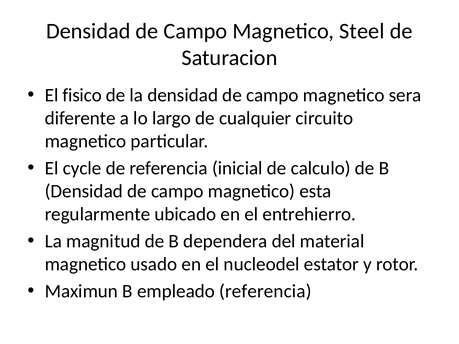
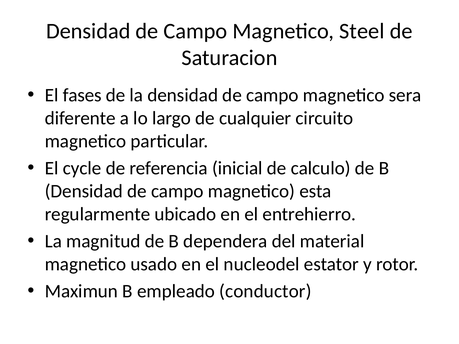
fisico: fisico -> fases
empleado referencia: referencia -> conductor
